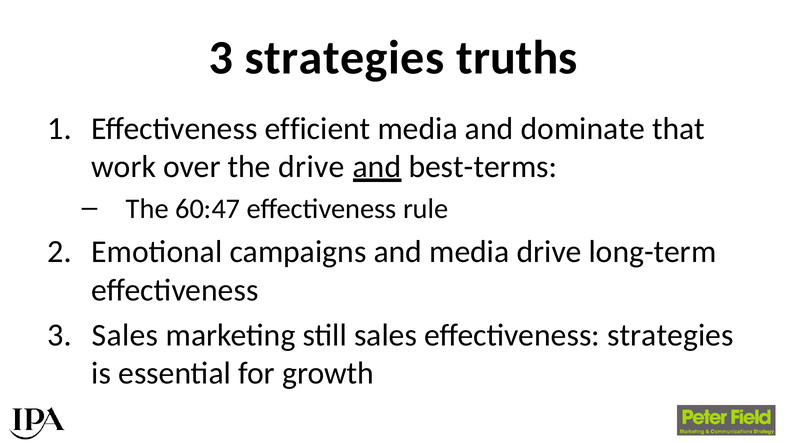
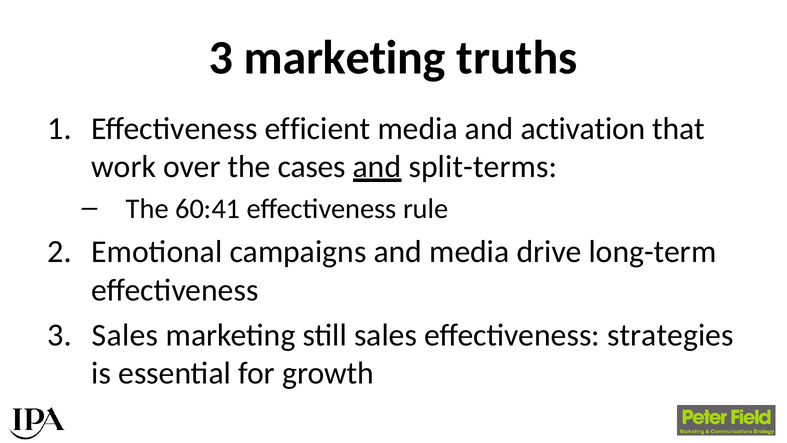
3 strategies: strategies -> marketing
dominate: dominate -> activation
the drive: drive -> cases
best-terms: best-terms -> split-terms
60:47: 60:47 -> 60:41
